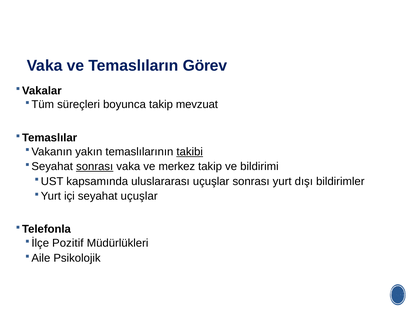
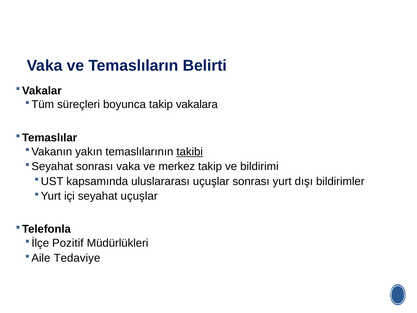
Görev: Görev -> Belirti
mevzuat: mevzuat -> vakalara
sonrası at (95, 166) underline: present -> none
Psikolojik: Psikolojik -> Tedaviye
